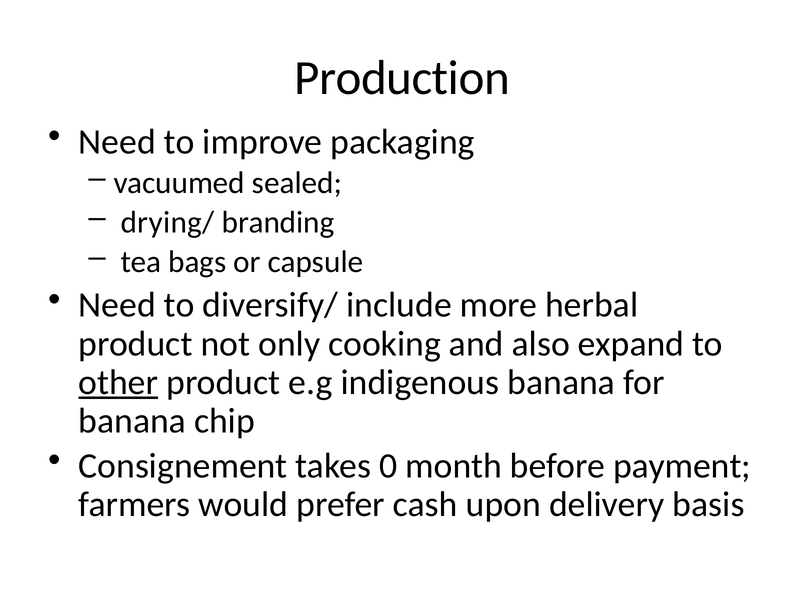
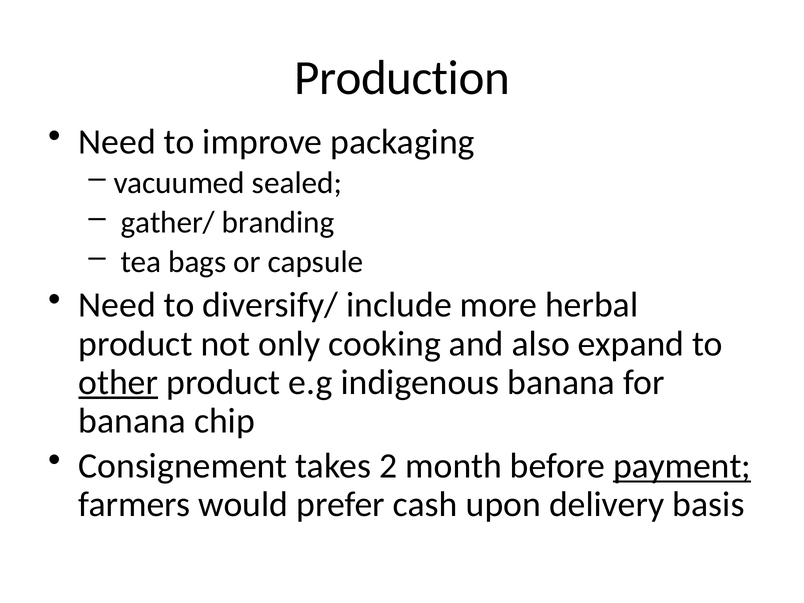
drying/: drying/ -> gather/
0: 0 -> 2
payment underline: none -> present
